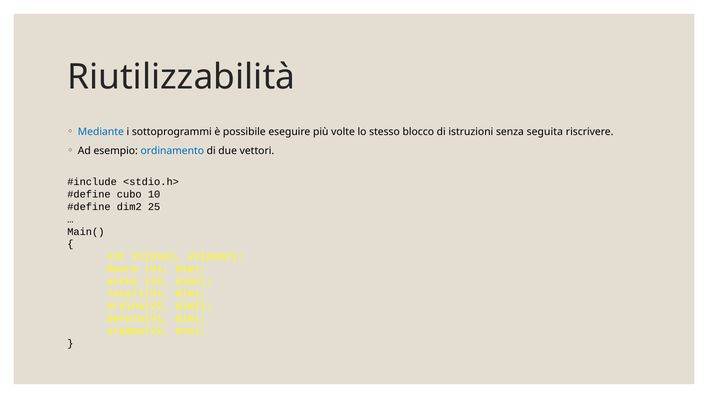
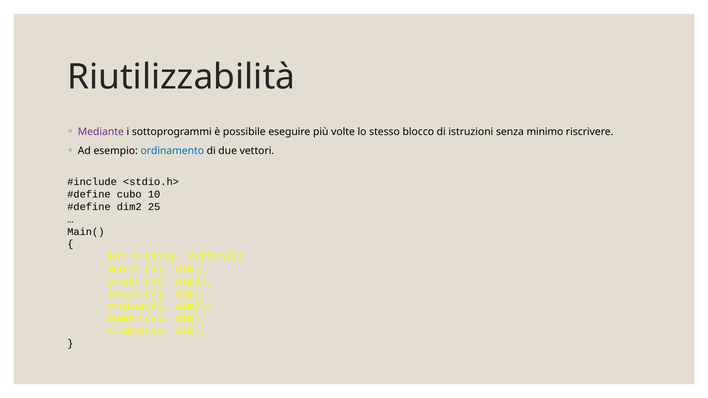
Mediante colour: blue -> purple
seguita: seguita -> minimo
anche: anche -> grado
denota(V1: denota(V1 -> numeri(V1
